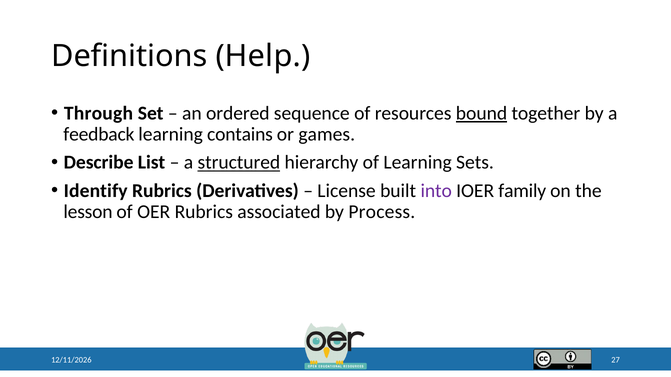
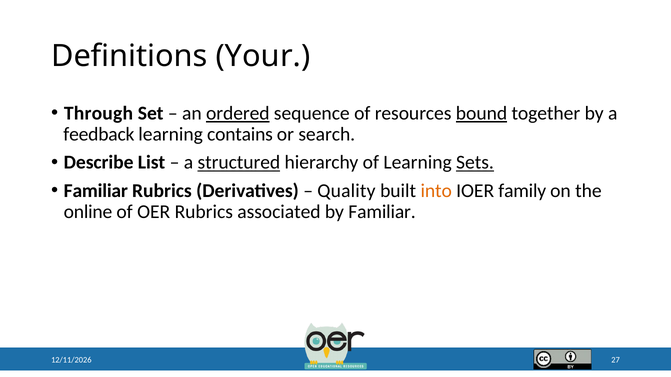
Help: Help -> Your
ordered underline: none -> present
games: games -> search
Sets underline: none -> present
Identify at (96, 191): Identify -> Familiar
License: License -> Quality
into colour: purple -> orange
lesson: lesson -> online
by Process: Process -> Familiar
